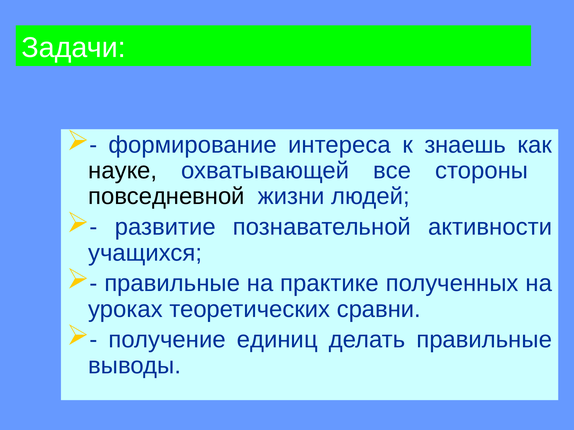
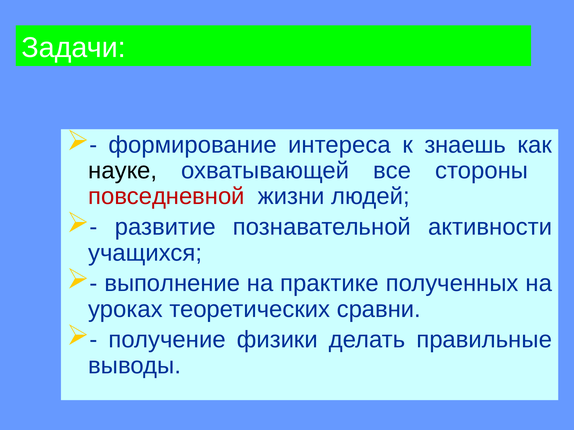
повседневной colour: black -> red
правильные at (172, 284): правильные -> выполнение
единиц: единиц -> физики
